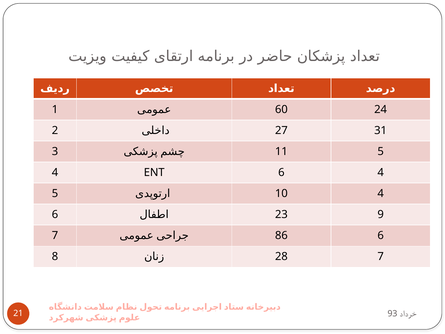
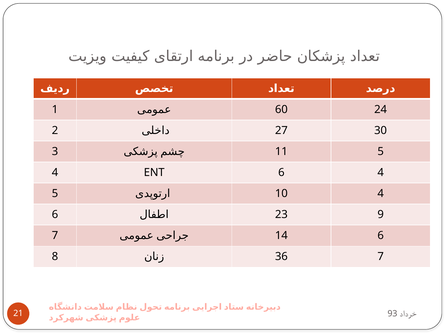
31: 31 -> 30
86: 86 -> 14
28: 28 -> 36
